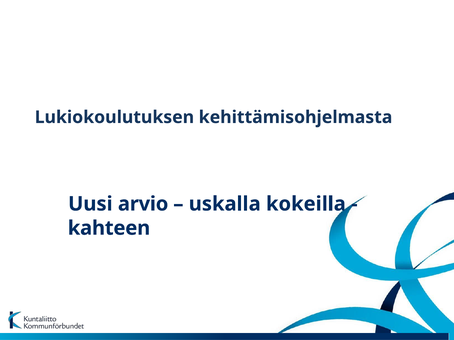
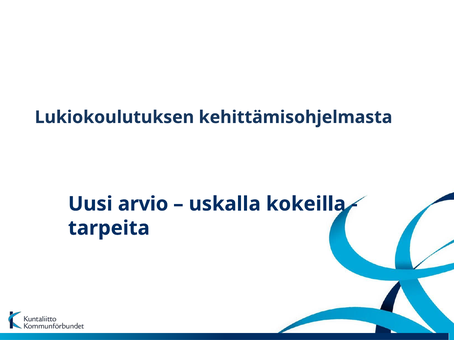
kahteen: kahteen -> tarpeita
